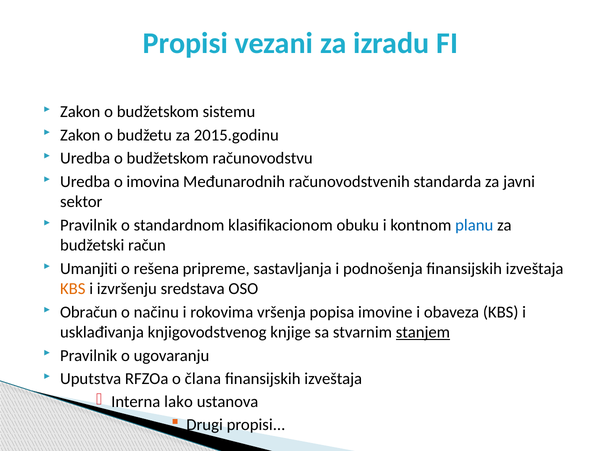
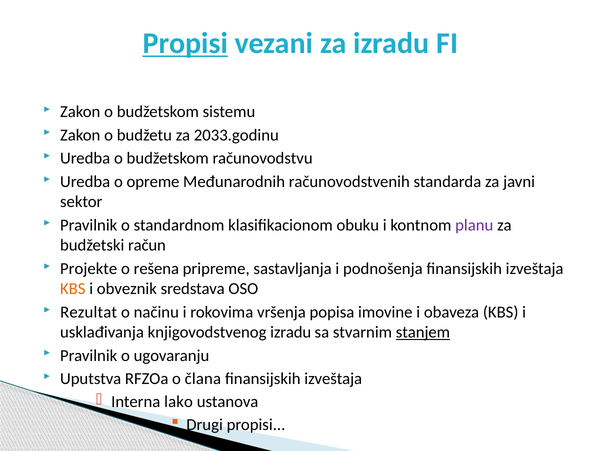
Propisi at (185, 43) underline: none -> present
2015.godinu: 2015.godinu -> 2033.godinu
imovina: imovina -> opreme
planu colour: blue -> purple
Umanjiti: Umanjiti -> Projekte
izvršenju: izvršenju -> obveznik
Obračun: Obračun -> Rezultat
knjigovodstvenog knjige: knjige -> izradu
